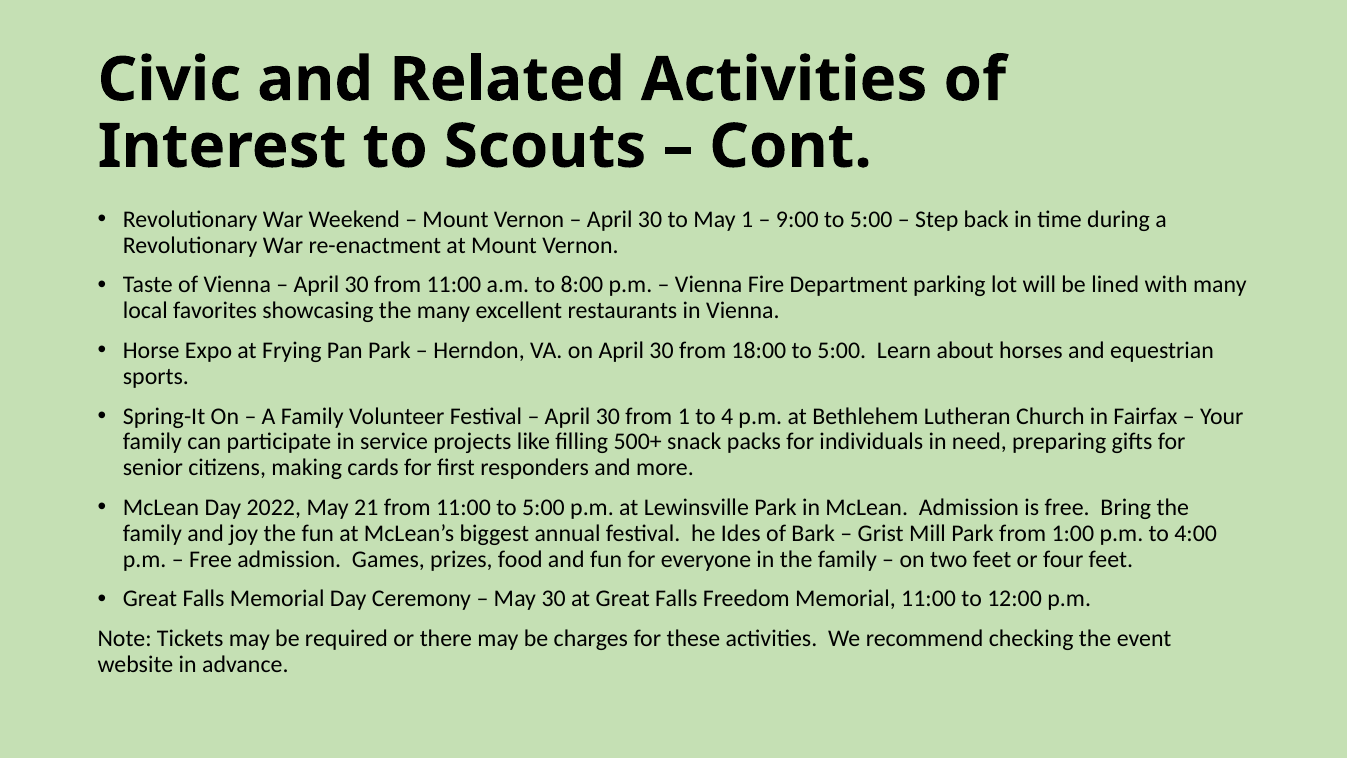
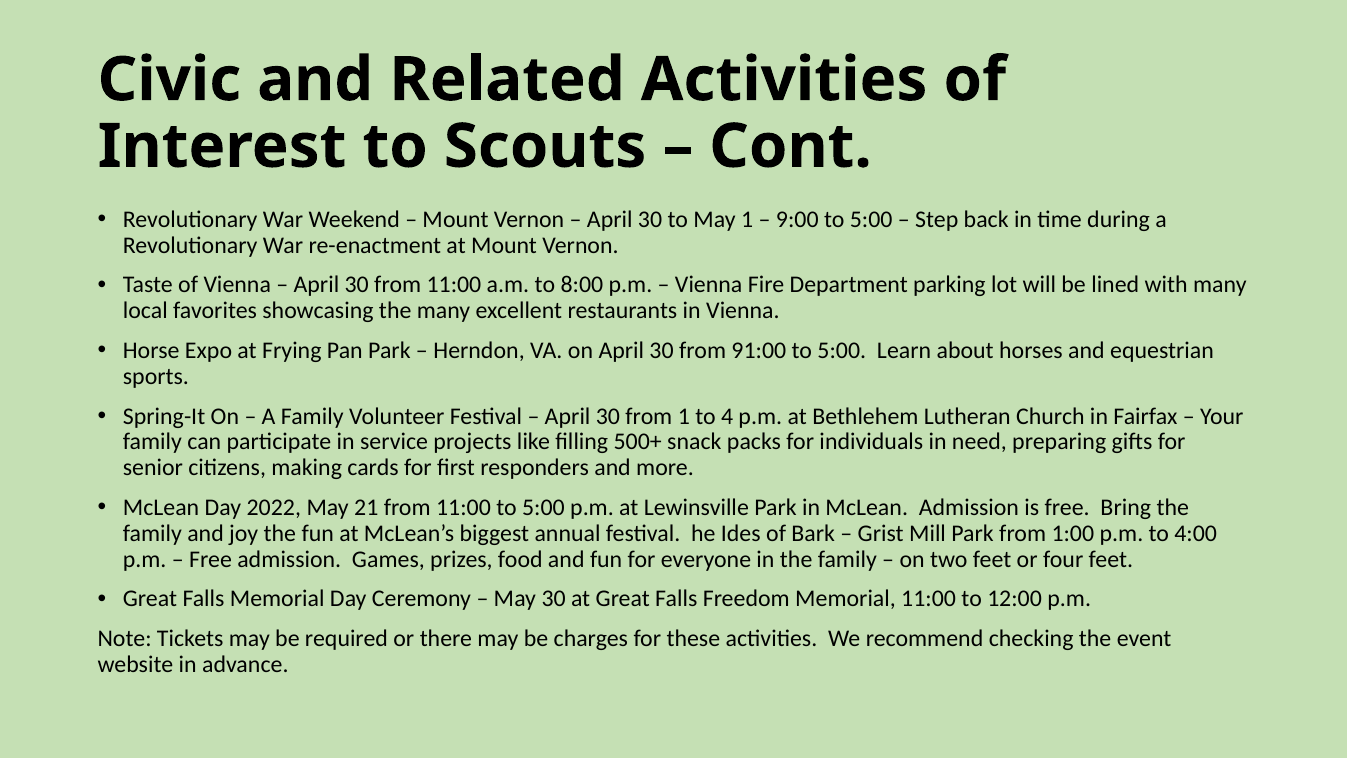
18:00: 18:00 -> 91:00
